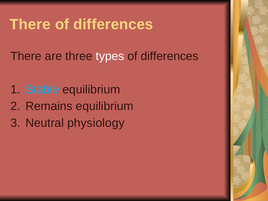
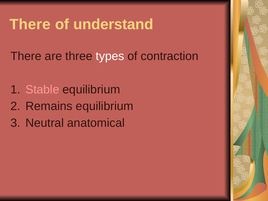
differences at (113, 24): differences -> understand
differences at (170, 56): differences -> contraction
Stable colour: light blue -> pink
physiology: physiology -> anatomical
